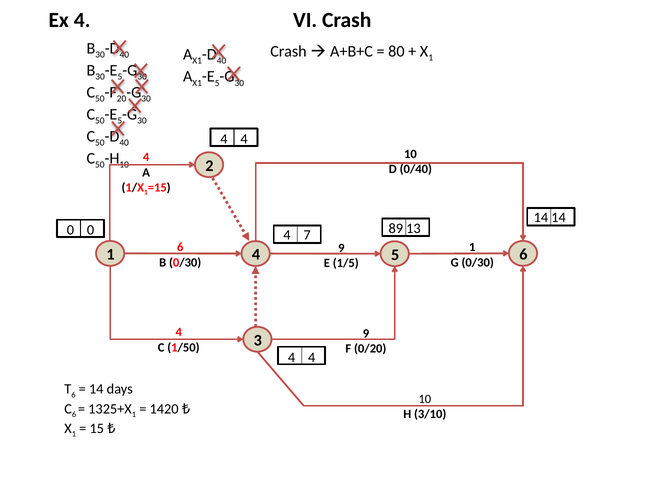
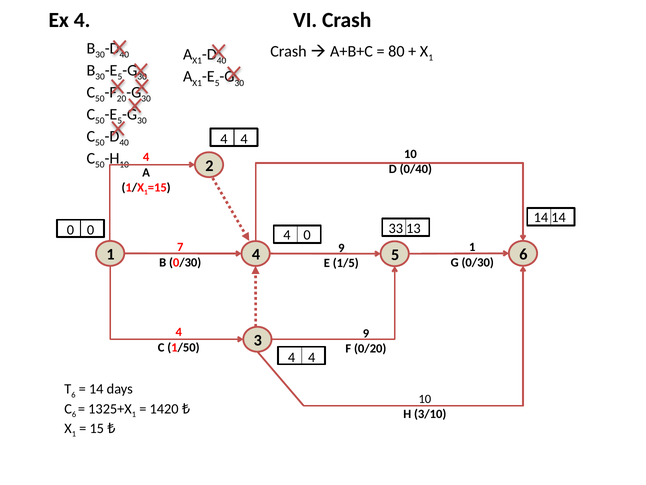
89: 89 -> 33
7 at (307, 235): 7 -> 0
1 6: 6 -> 7
